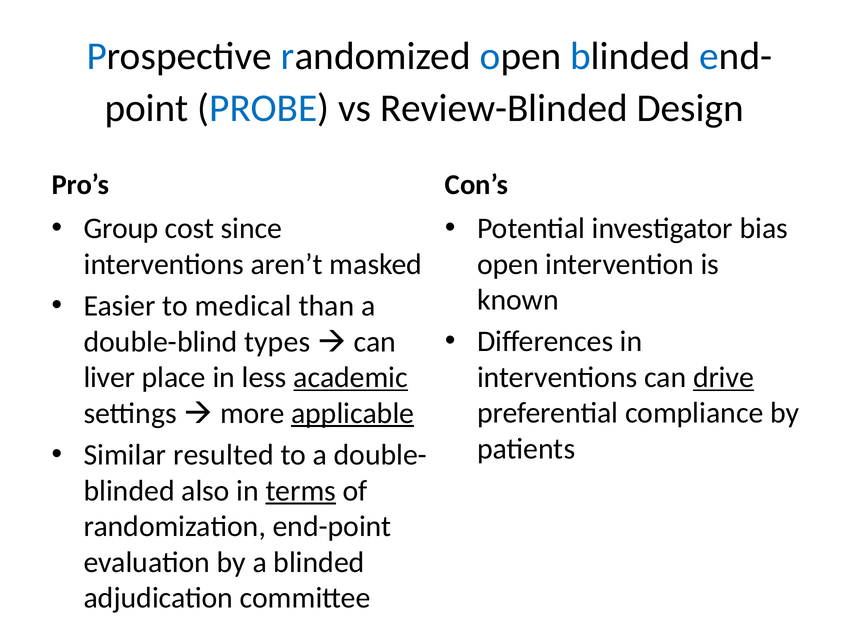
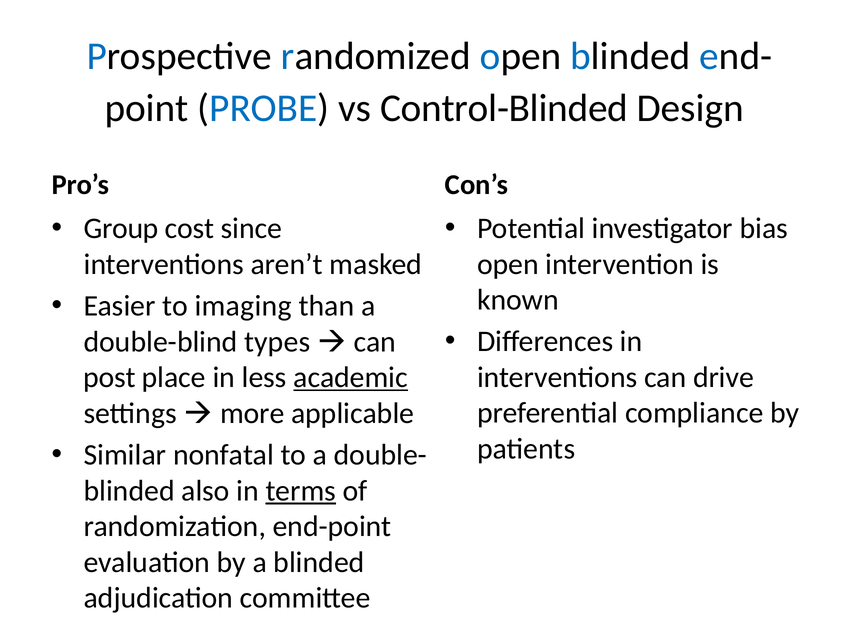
Review-Blinded: Review-Blinded -> Control-Blinded
medical: medical -> imaging
drive underline: present -> none
liver: liver -> post
applicable underline: present -> none
resulted: resulted -> nonfatal
